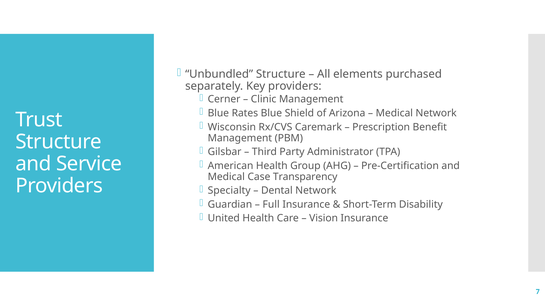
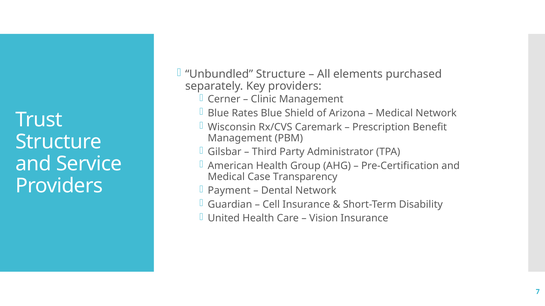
Specialty: Specialty -> Payment
Full: Full -> Cell
